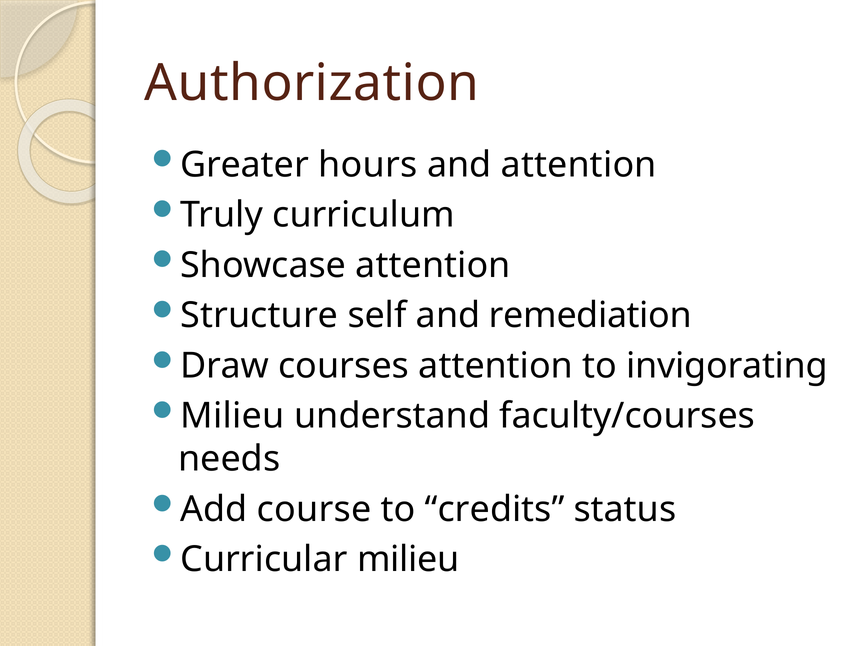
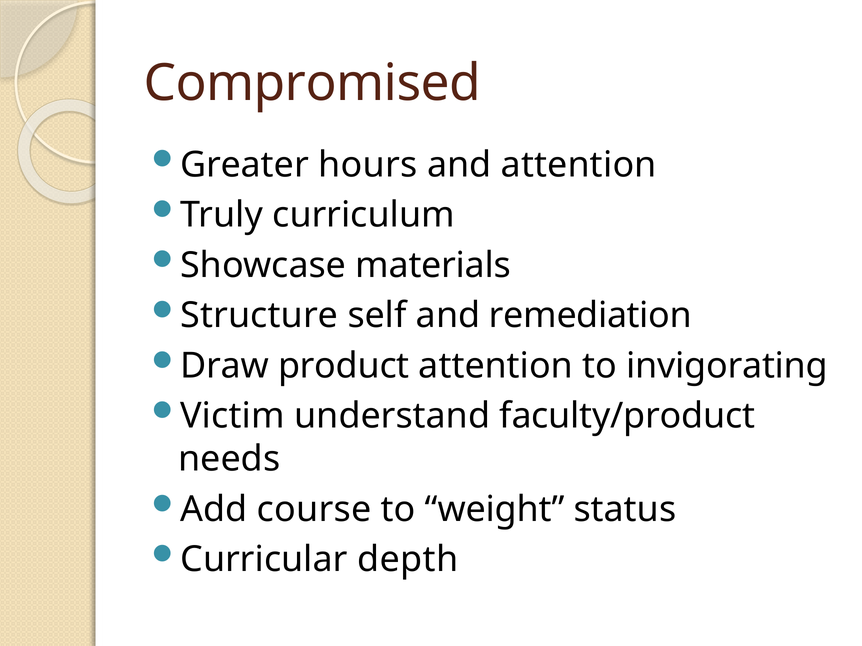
Authorization: Authorization -> Compromised
Showcase attention: attention -> materials
courses: courses -> product
Milieu at (232, 416): Milieu -> Victim
faculty/courses: faculty/courses -> faculty/product
credits: credits -> weight
Curricular milieu: milieu -> depth
